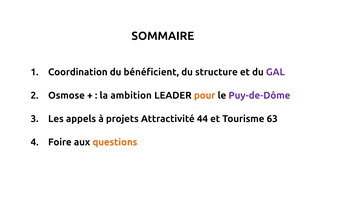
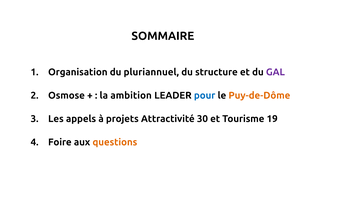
Coordination: Coordination -> Organisation
bénéficient: bénéficient -> pluriannuel
pour colour: orange -> blue
Puy-de-Dôme colour: purple -> orange
44: 44 -> 30
63: 63 -> 19
